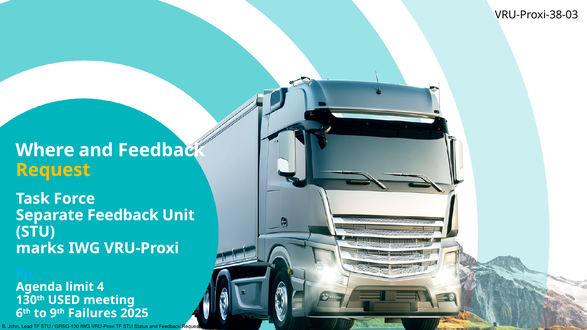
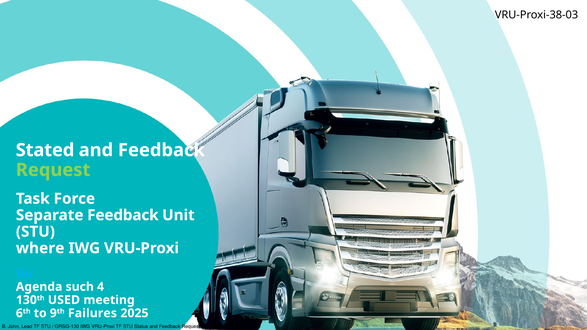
Where: Where -> Stated
Request at (53, 170) colour: yellow -> light green
marks: marks -> where
limit: limit -> such
